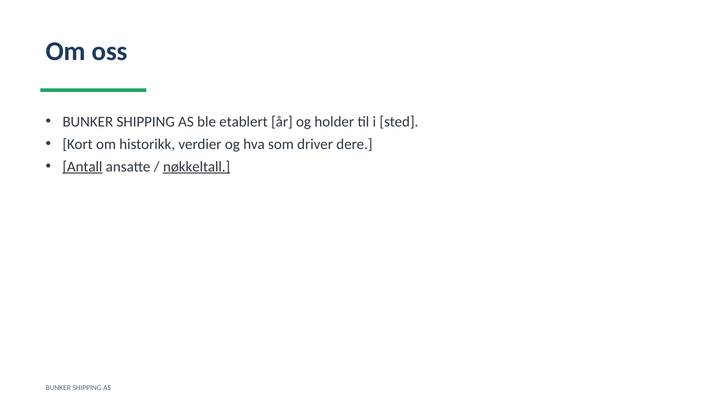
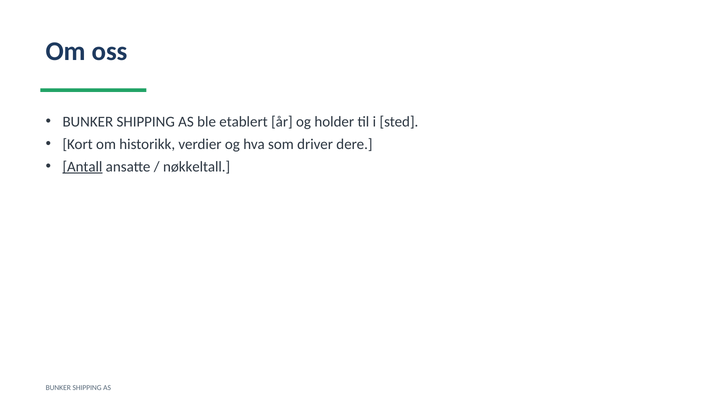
nøkkeltall underline: present -> none
